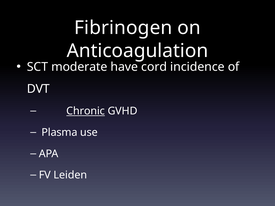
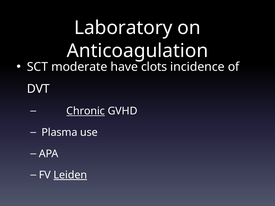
Fibrinogen: Fibrinogen -> Laboratory
cord: cord -> clots
Leiden underline: none -> present
